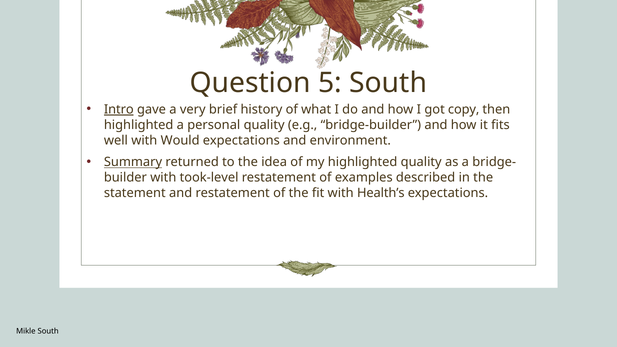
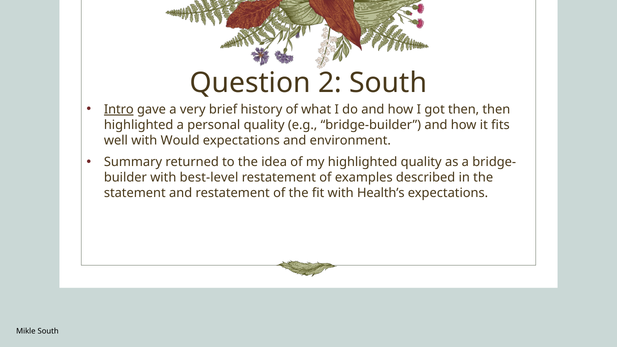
5: 5 -> 2
got copy: copy -> then
Summary underline: present -> none
took-level: took-level -> best-level
